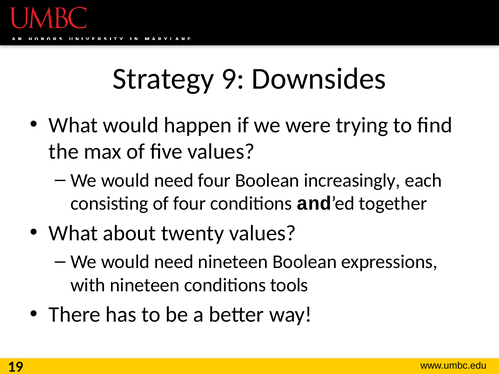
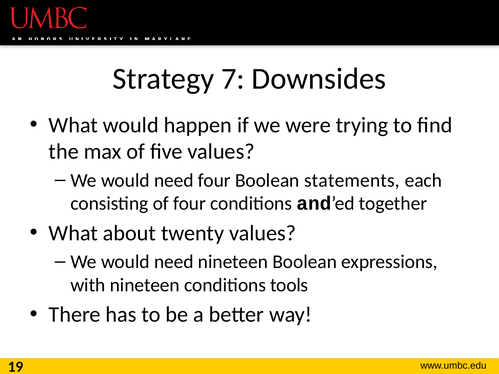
9: 9 -> 7
increasingly: increasingly -> statements
